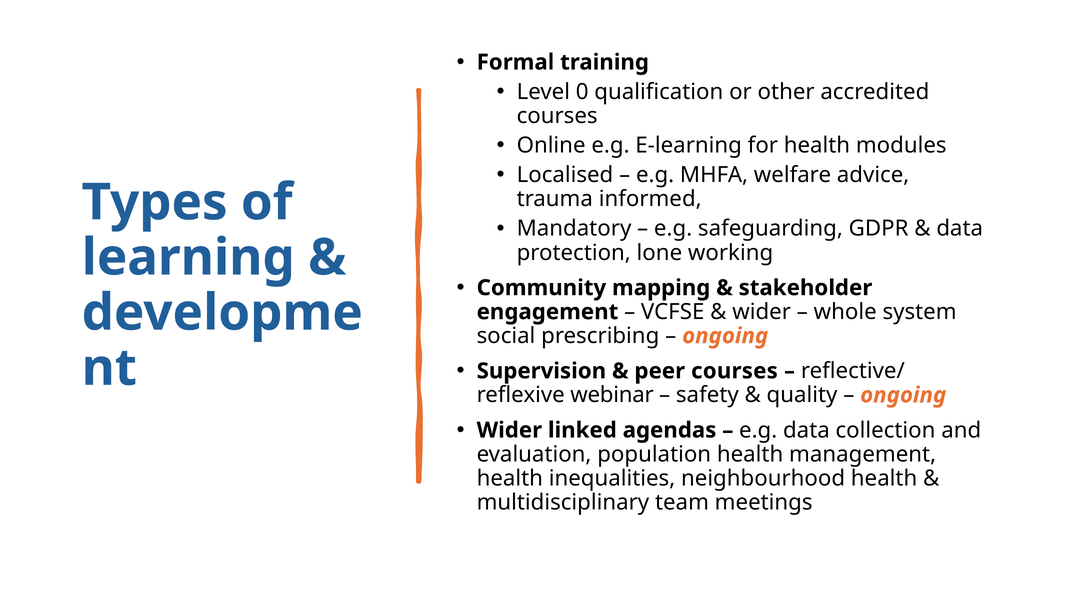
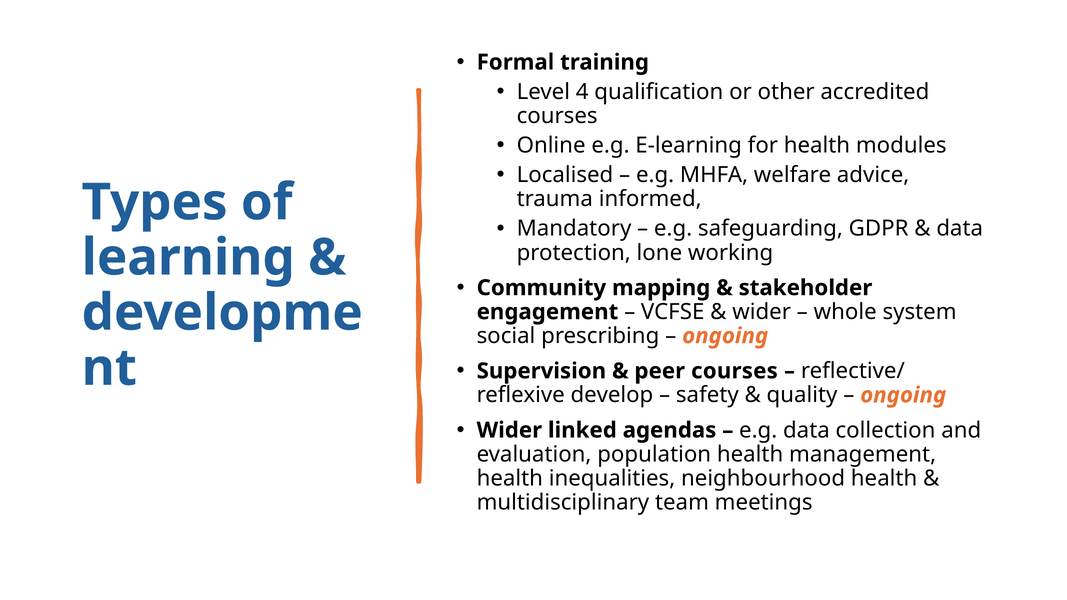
0: 0 -> 4
webinar: webinar -> develop
